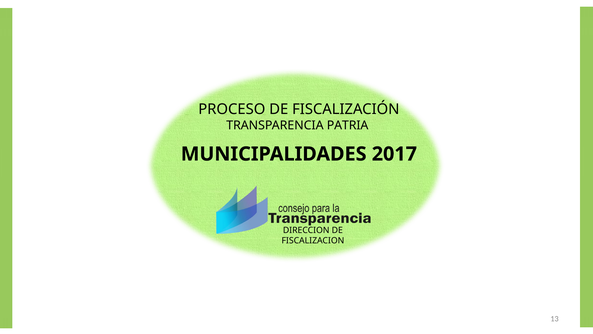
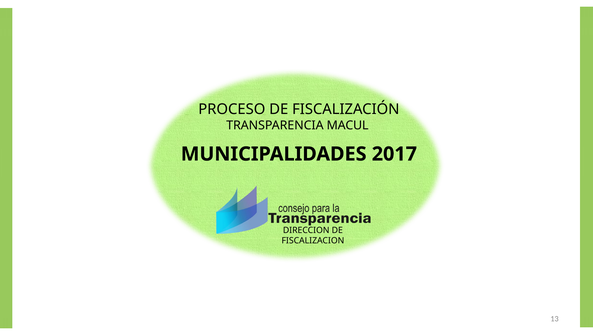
PATRIA: PATRIA -> MACUL
